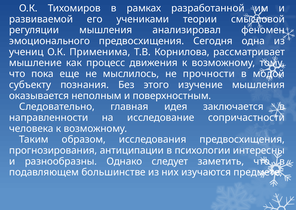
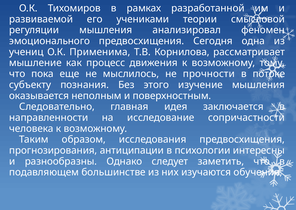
модой: модой -> потоке
предмете: предмете -> обучения
